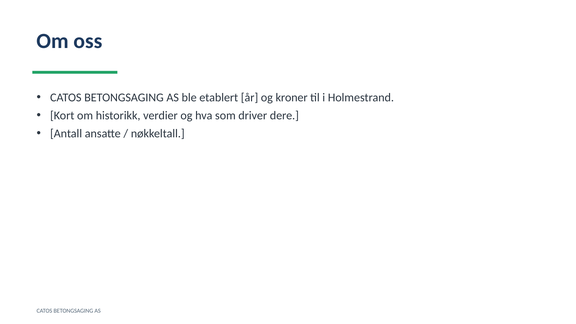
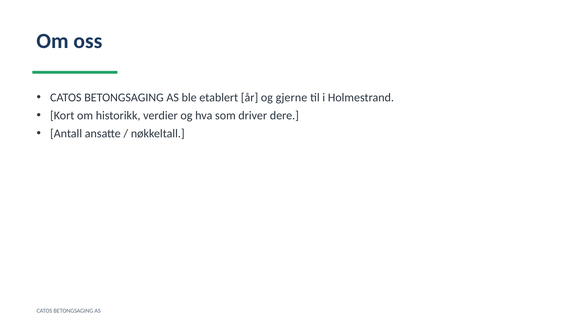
kroner: kroner -> gjerne
